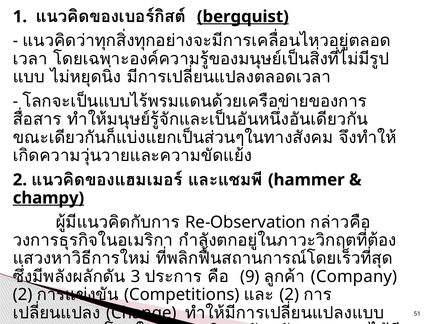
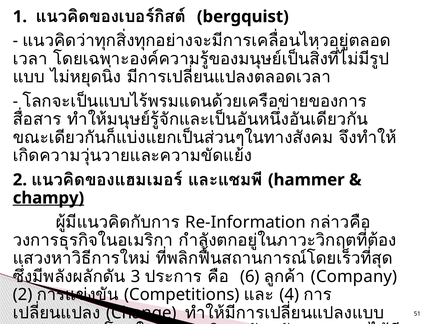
bergquist underline: present -> none
Re-Observation: Re-Observation -> Re-Information
9: 9 -> 6
2 at (289, 294): 2 -> 4
